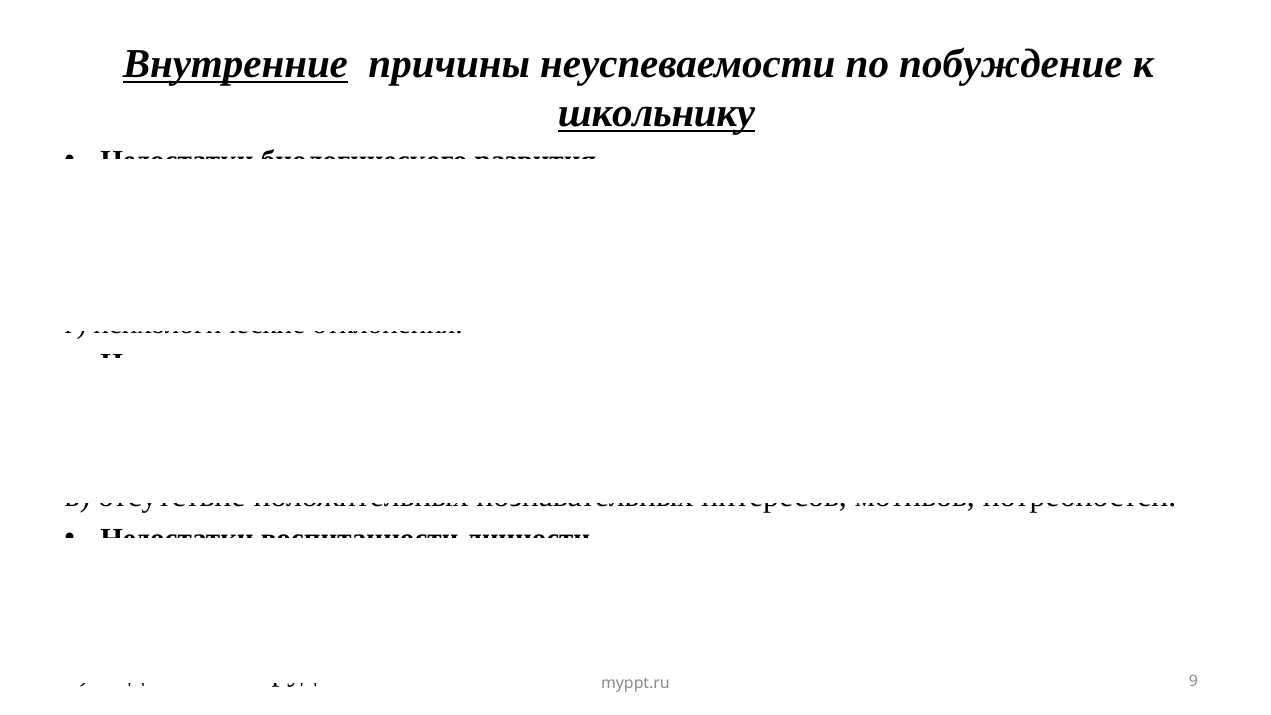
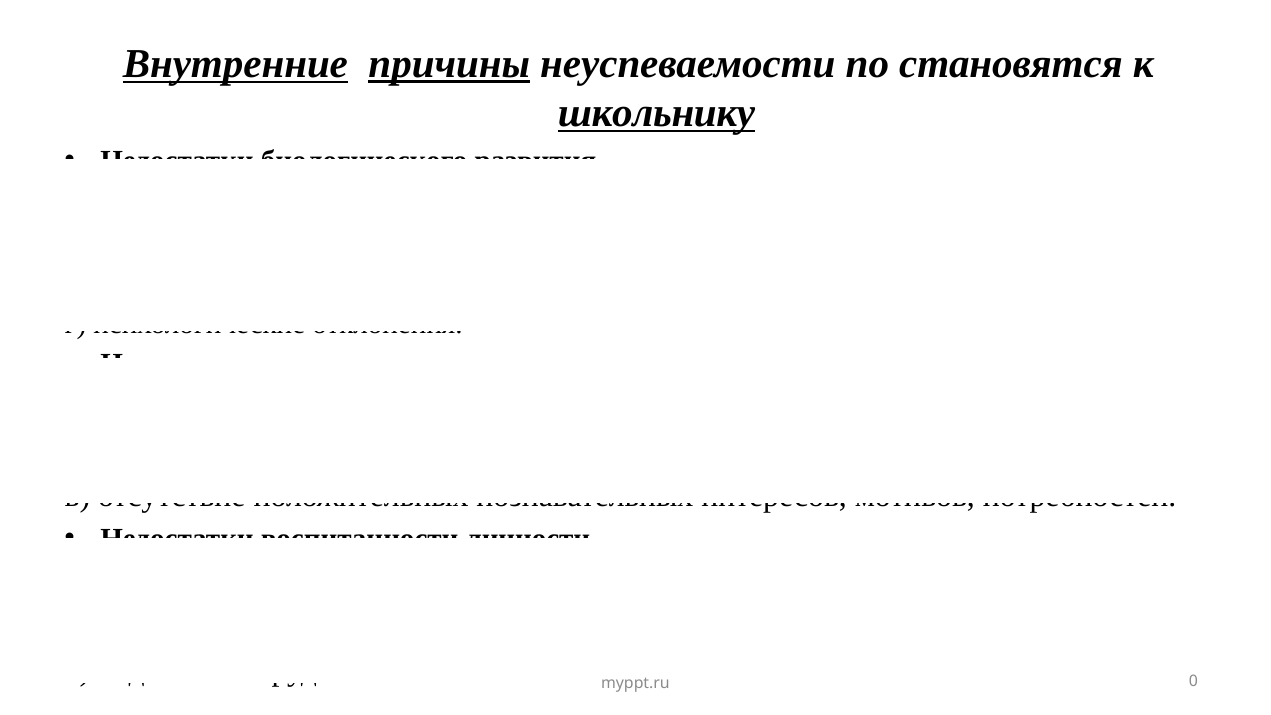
причины underline: none -> present
побуждение: побуждение -> становятся
9: 9 -> 0
